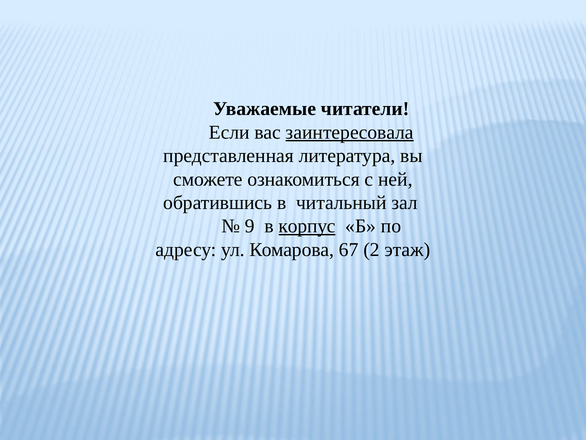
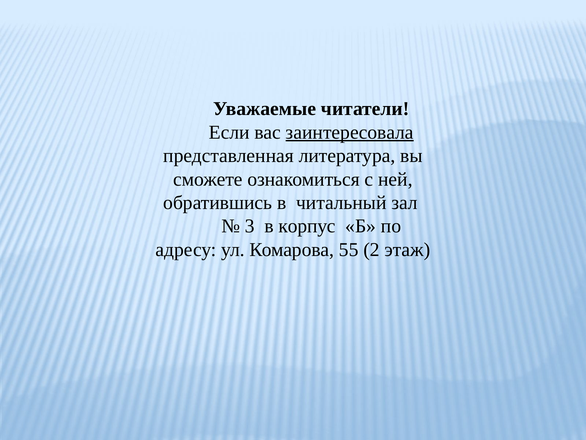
9: 9 -> 3
корпус underline: present -> none
67: 67 -> 55
